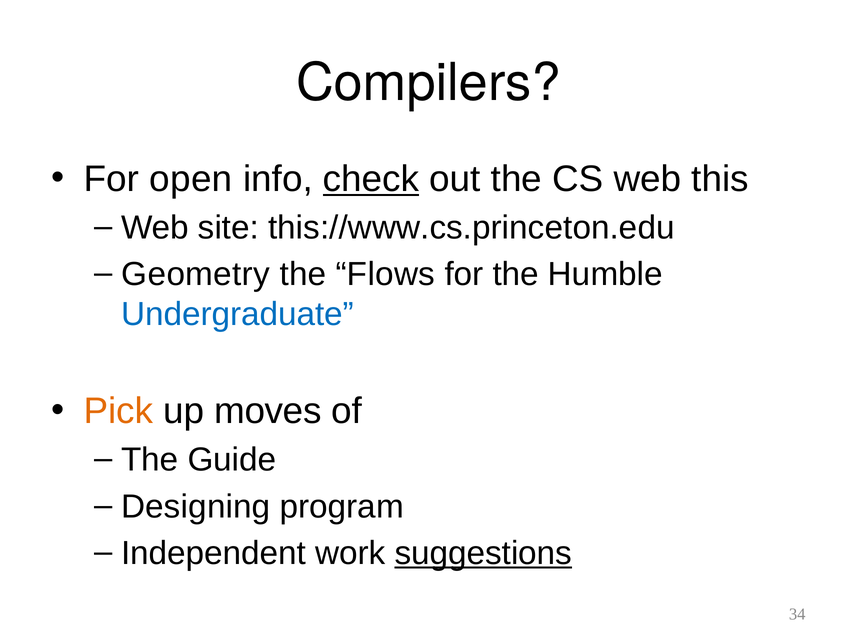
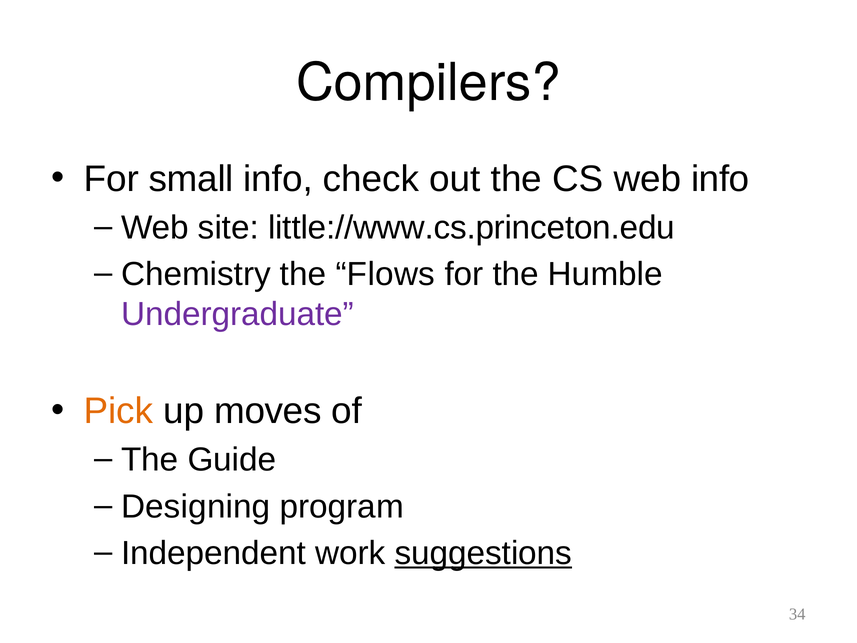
open: open -> small
check underline: present -> none
web this: this -> info
this://www.cs.princeton.edu: this://www.cs.princeton.edu -> little://www.cs.princeton.edu
Geometry: Geometry -> Chemistry
Undergraduate colour: blue -> purple
